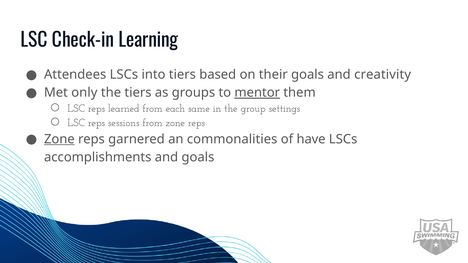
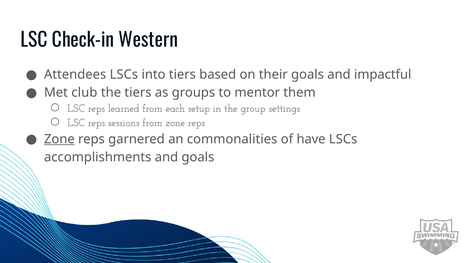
Learning: Learning -> Western
creativity: creativity -> impactful
only: only -> club
mentor underline: present -> none
same: same -> setup
